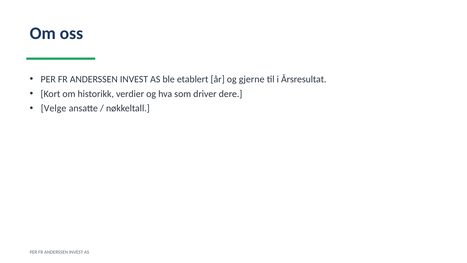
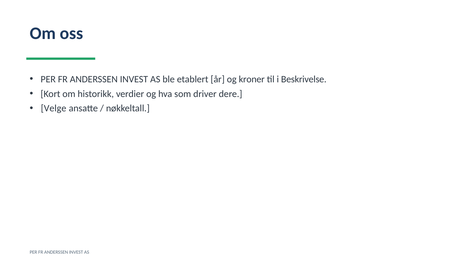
gjerne: gjerne -> kroner
Årsresultat: Årsresultat -> Beskrivelse
